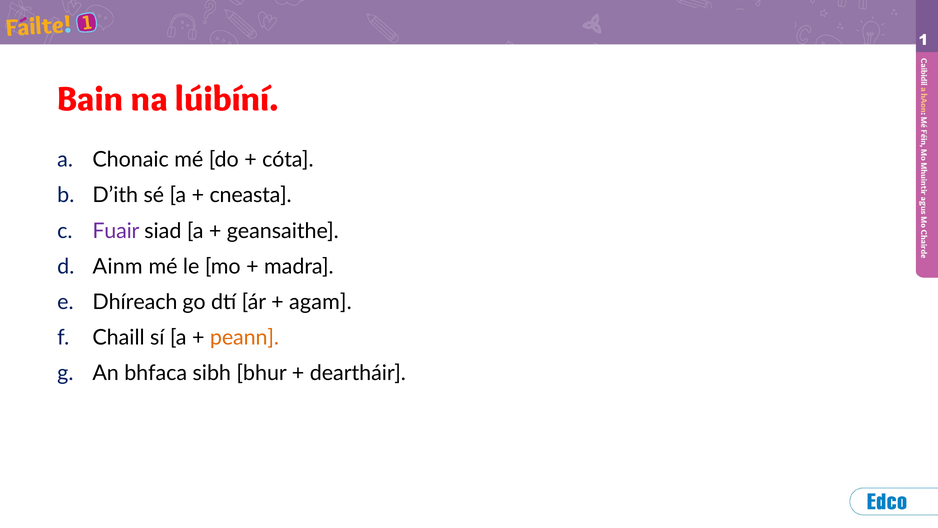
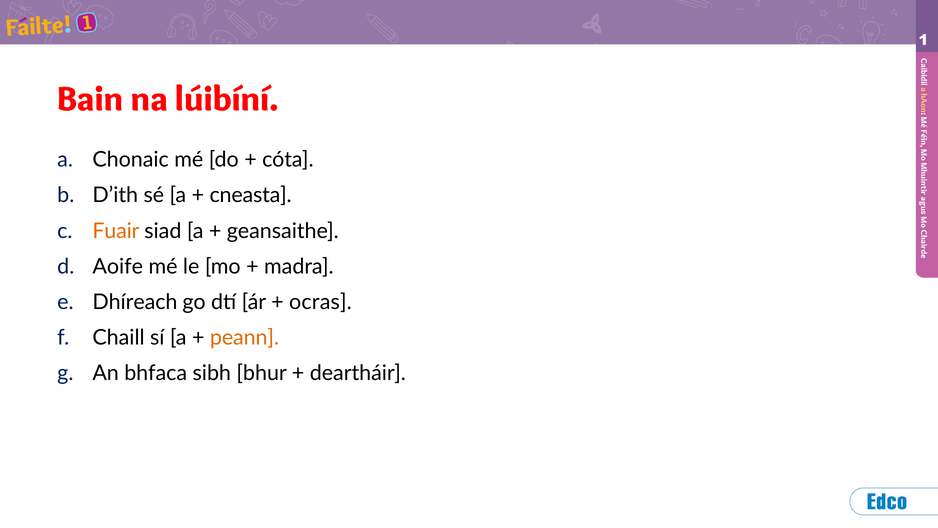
Fuair colour: purple -> orange
Ainm: Ainm -> Aoife
agam: agam -> ocras
